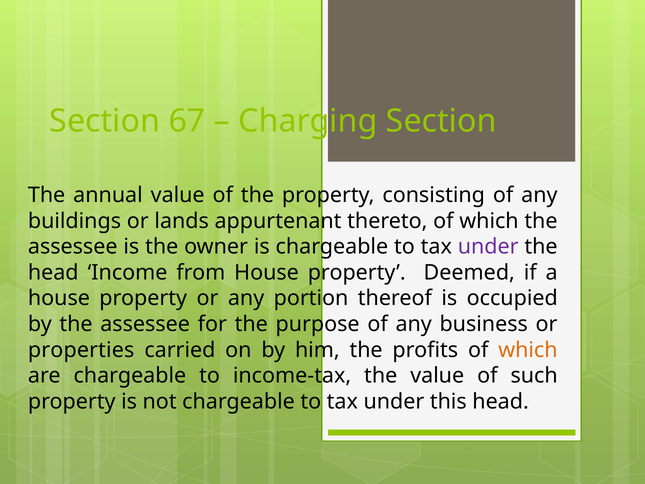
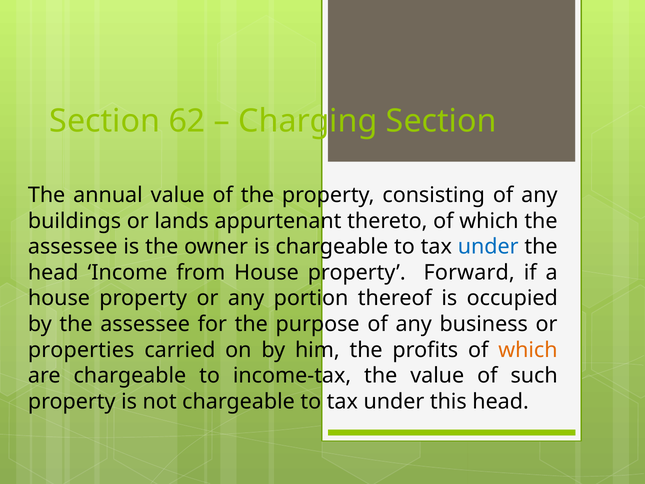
67: 67 -> 62
under at (488, 247) colour: purple -> blue
Deemed: Deemed -> Forward
